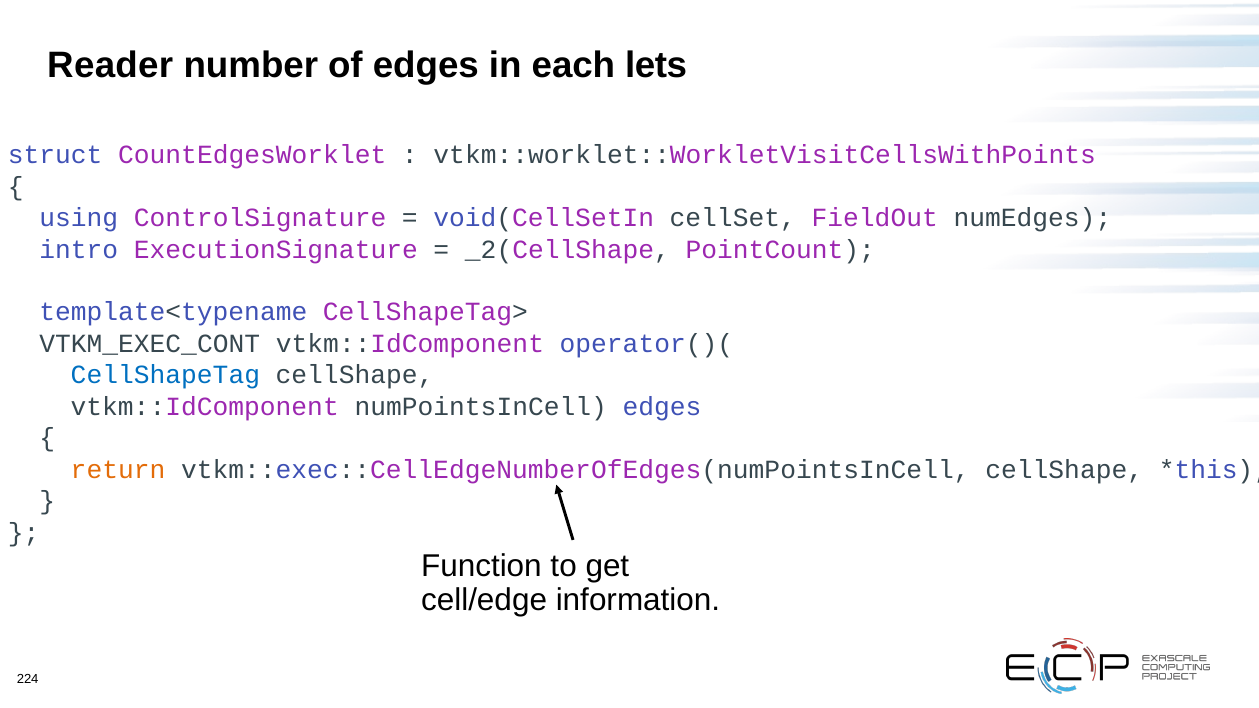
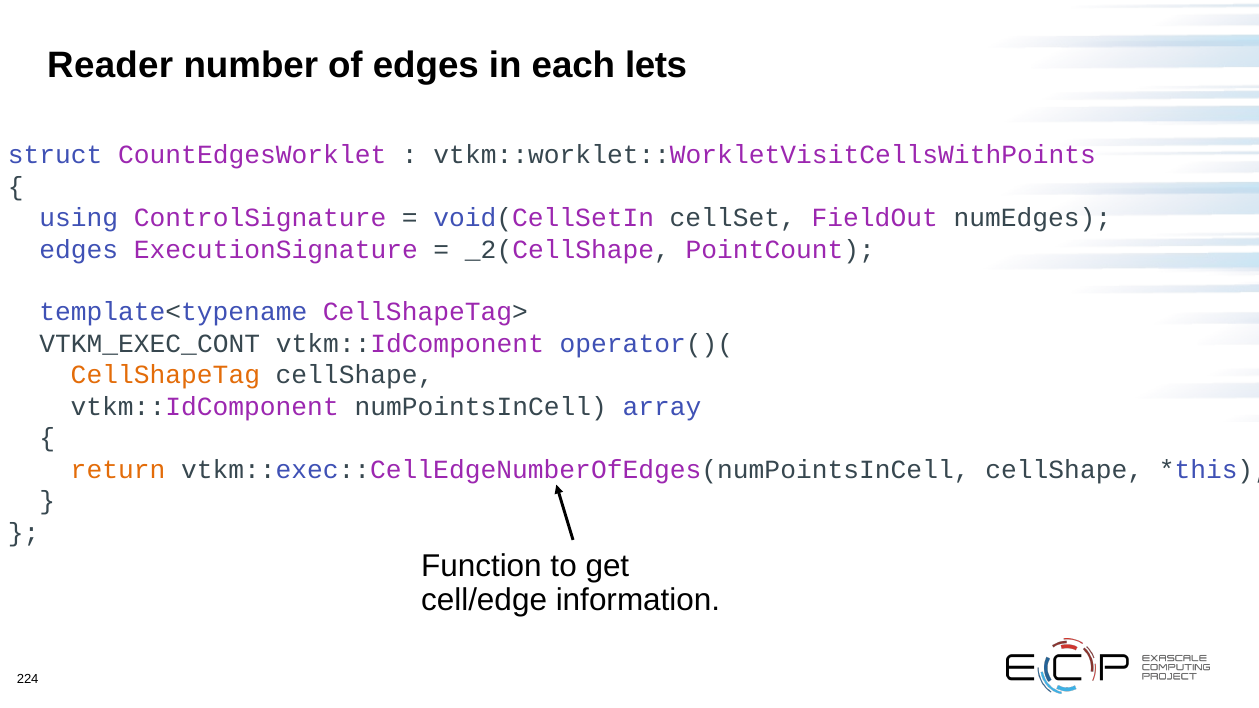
intro at (79, 249): intro -> edges
CellShapeTag colour: blue -> orange
numPointsInCell edges: edges -> array
